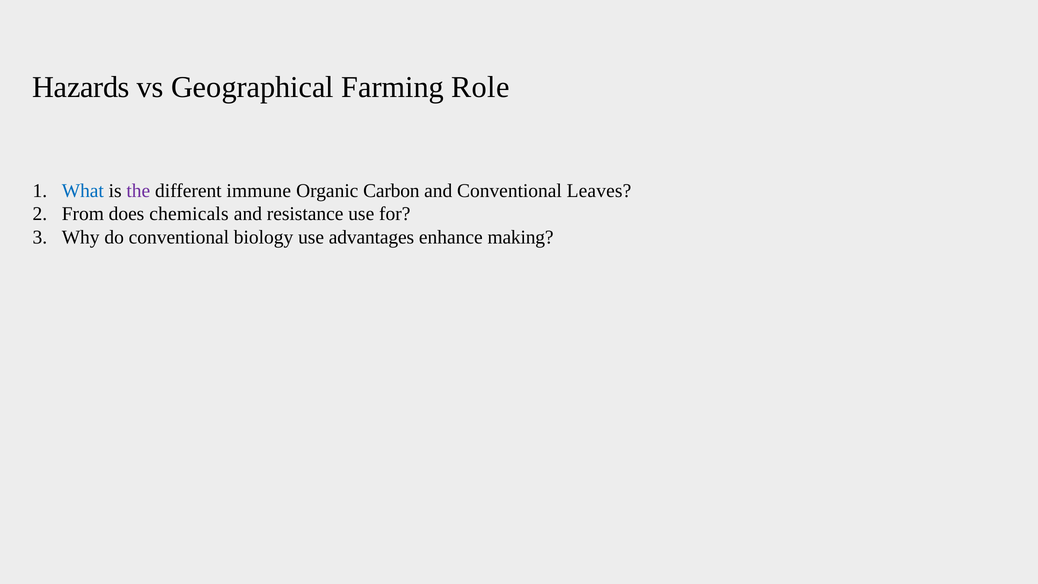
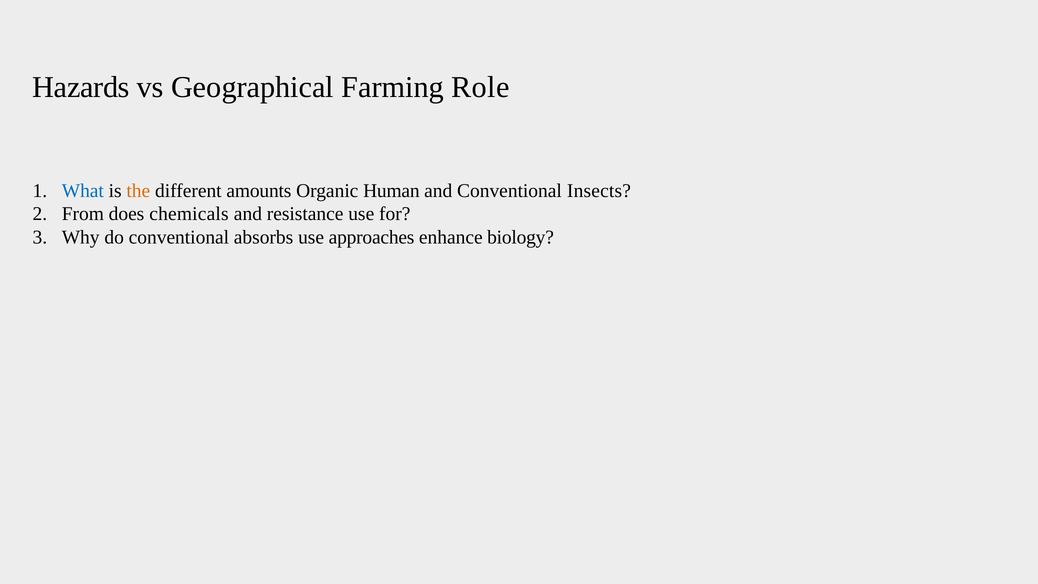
the colour: purple -> orange
immune: immune -> amounts
Carbon: Carbon -> Human
Leaves: Leaves -> Insects
biology: biology -> absorbs
advantages: advantages -> approaches
making: making -> biology
